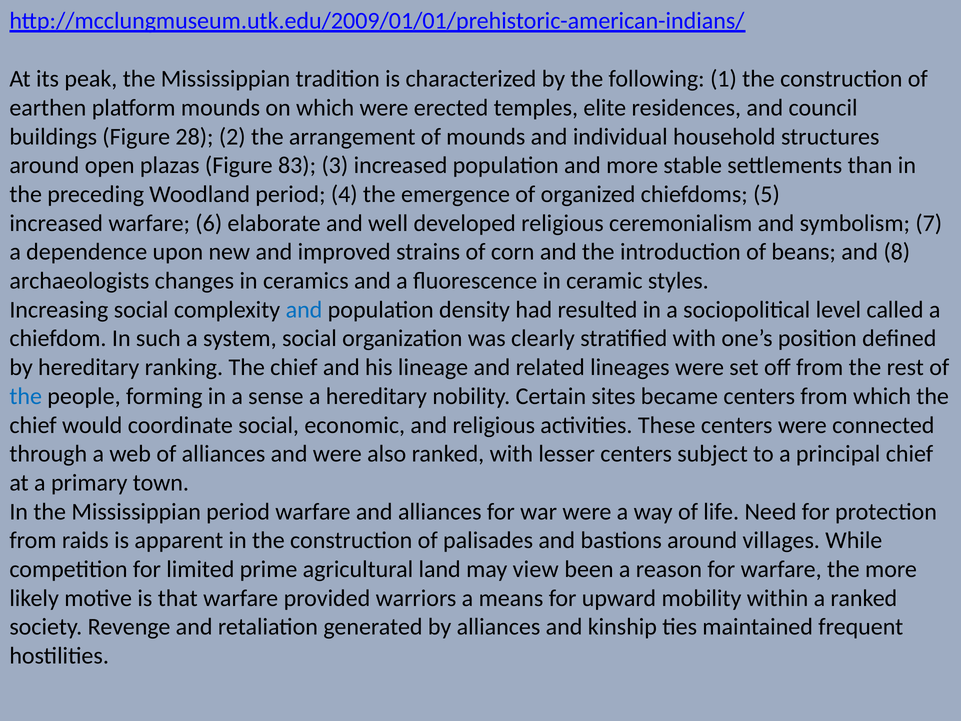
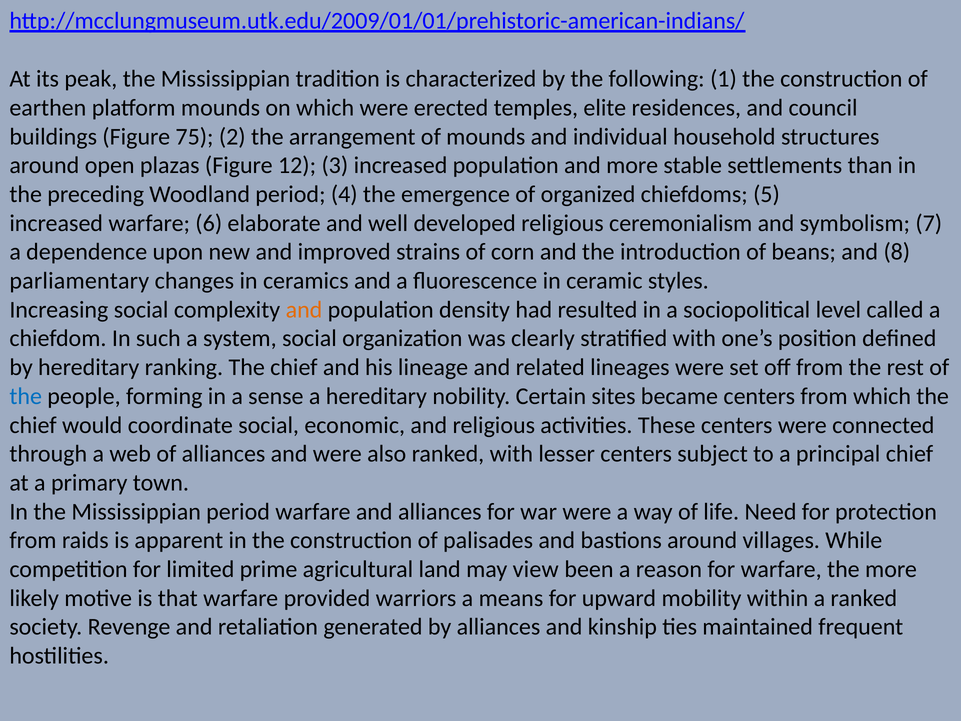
28: 28 -> 75
83: 83 -> 12
archaeologists: archaeologists -> parliamentary
and at (304, 310) colour: blue -> orange
